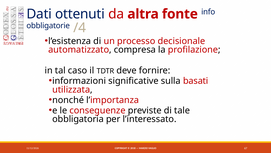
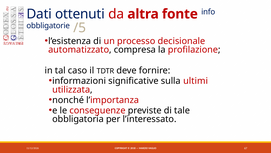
/4: /4 -> /5
basati: basati -> ultimi
